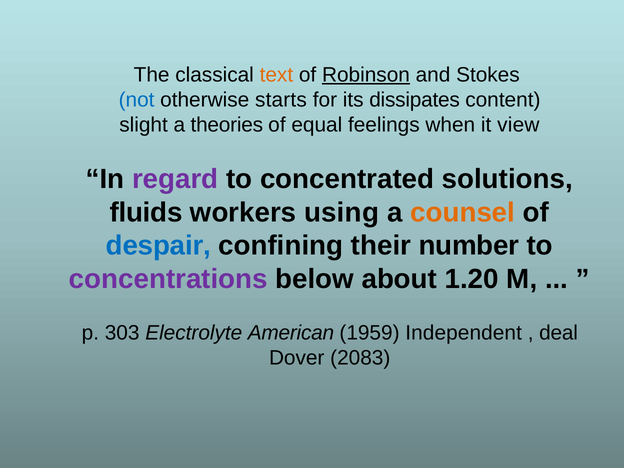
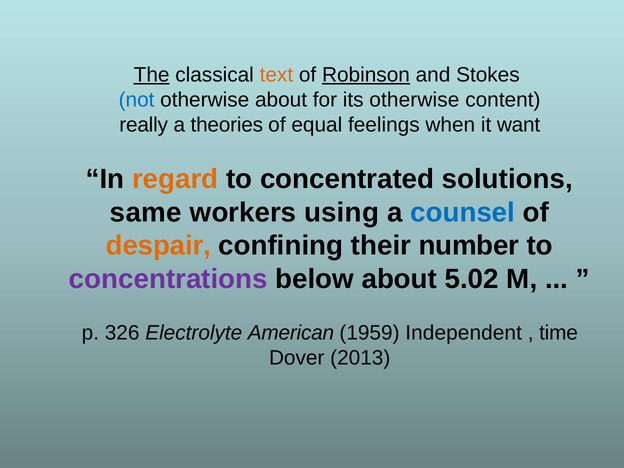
The underline: none -> present
otherwise starts: starts -> about
its dissipates: dissipates -> otherwise
slight: slight -> really
view: view -> want
regard colour: purple -> orange
fluids: fluids -> same
counsel colour: orange -> blue
despair colour: blue -> orange
1.20: 1.20 -> 5.02
303: 303 -> 326
deal: deal -> time
2083: 2083 -> 2013
